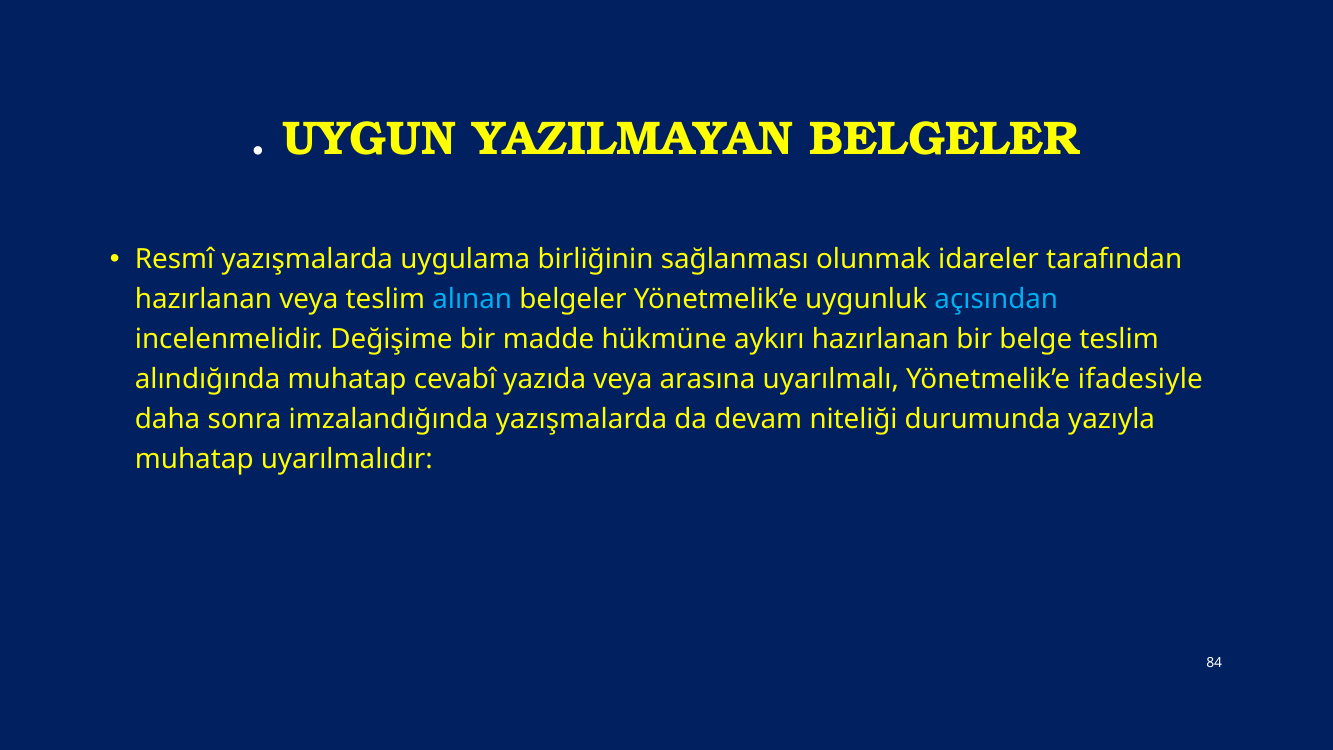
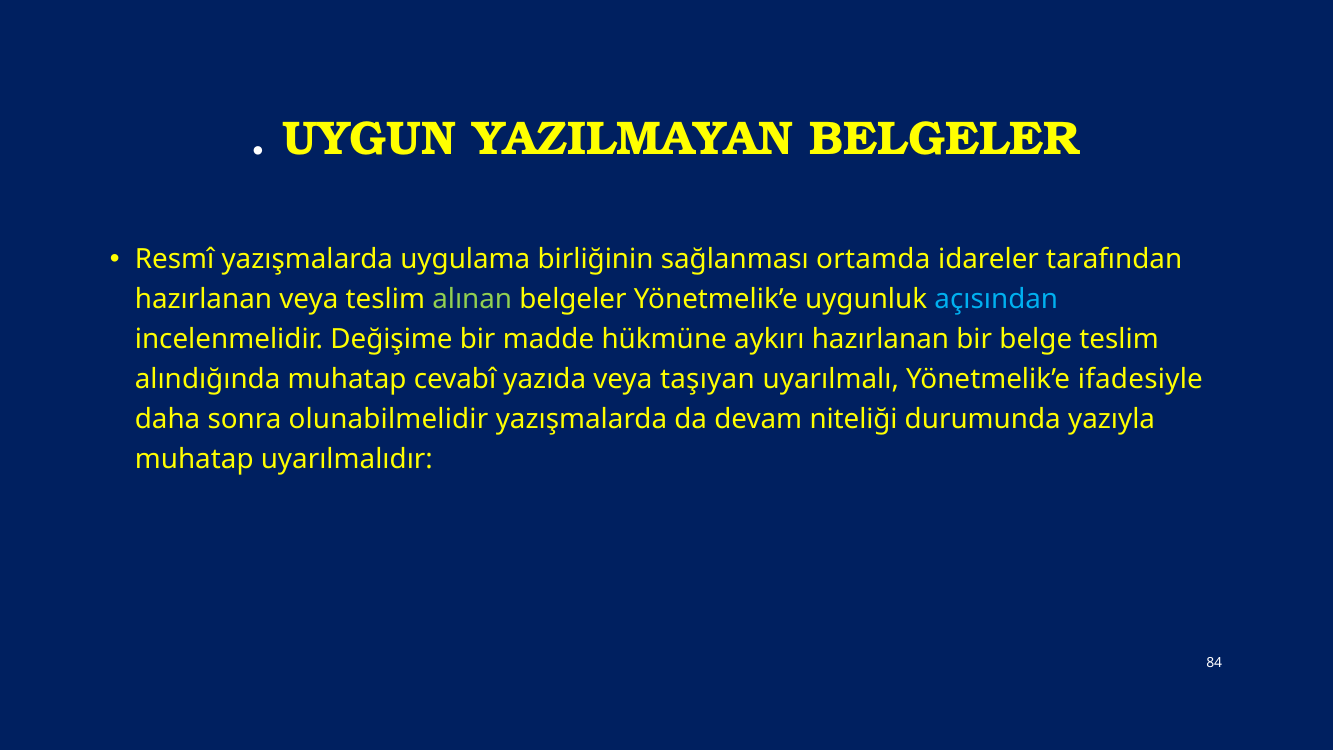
olunmak: olunmak -> ortamda
alınan colour: light blue -> light green
arasına: arasına -> taşıyan
imzalandığında: imzalandığında -> olunabilmelidir
